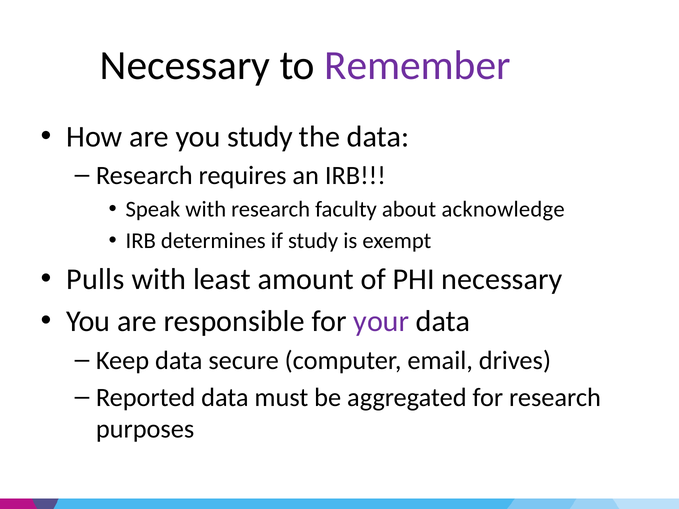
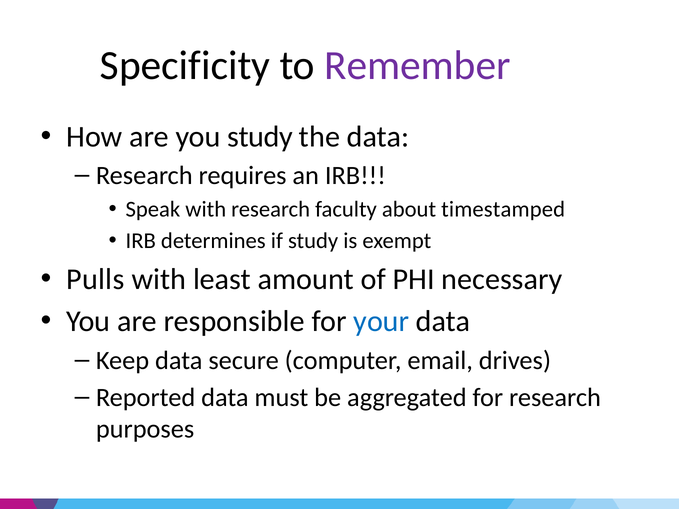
Necessary at (185, 66): Necessary -> Specificity
acknowledge: acknowledge -> timestamped
your colour: purple -> blue
